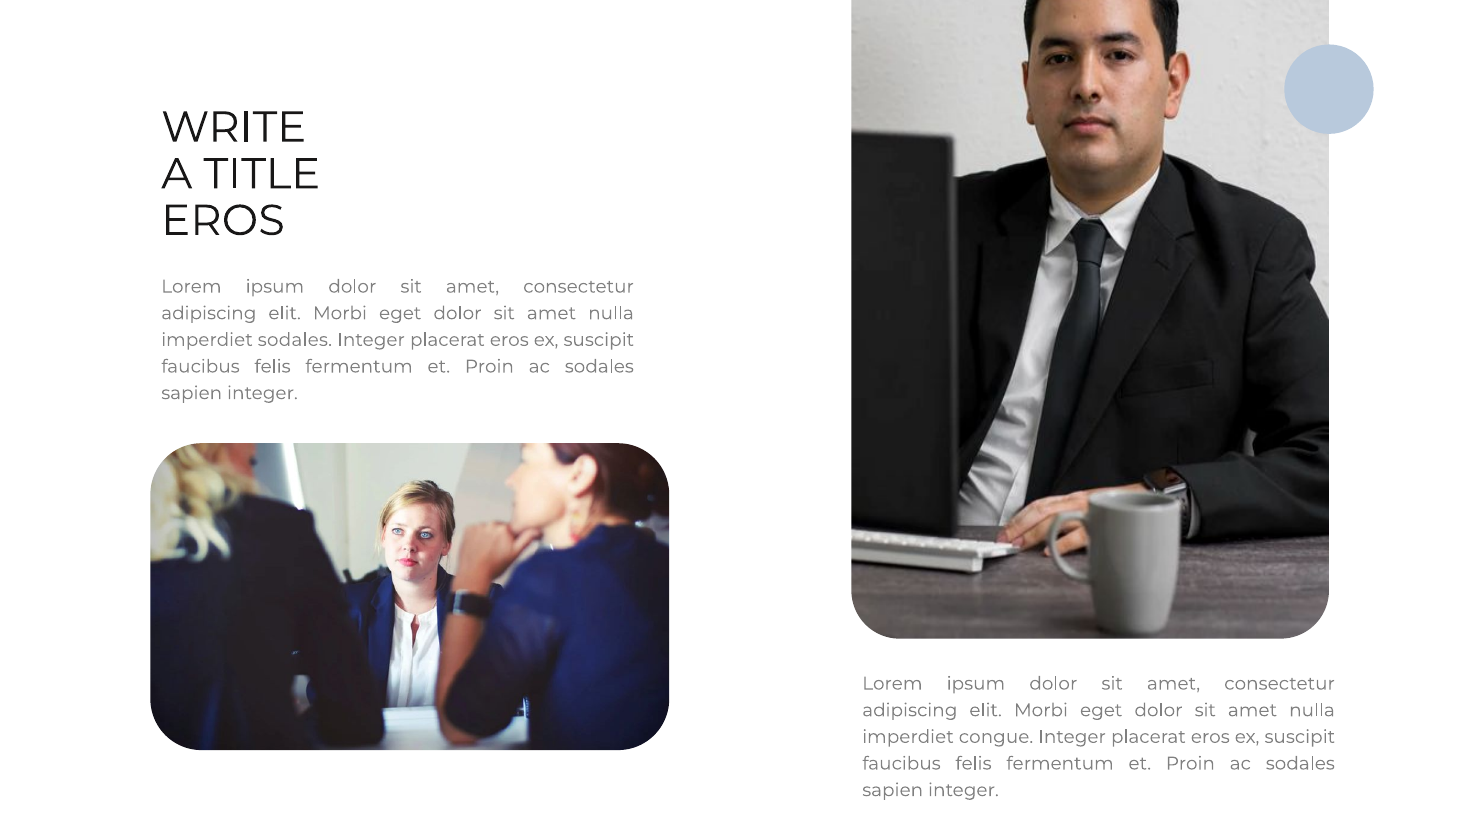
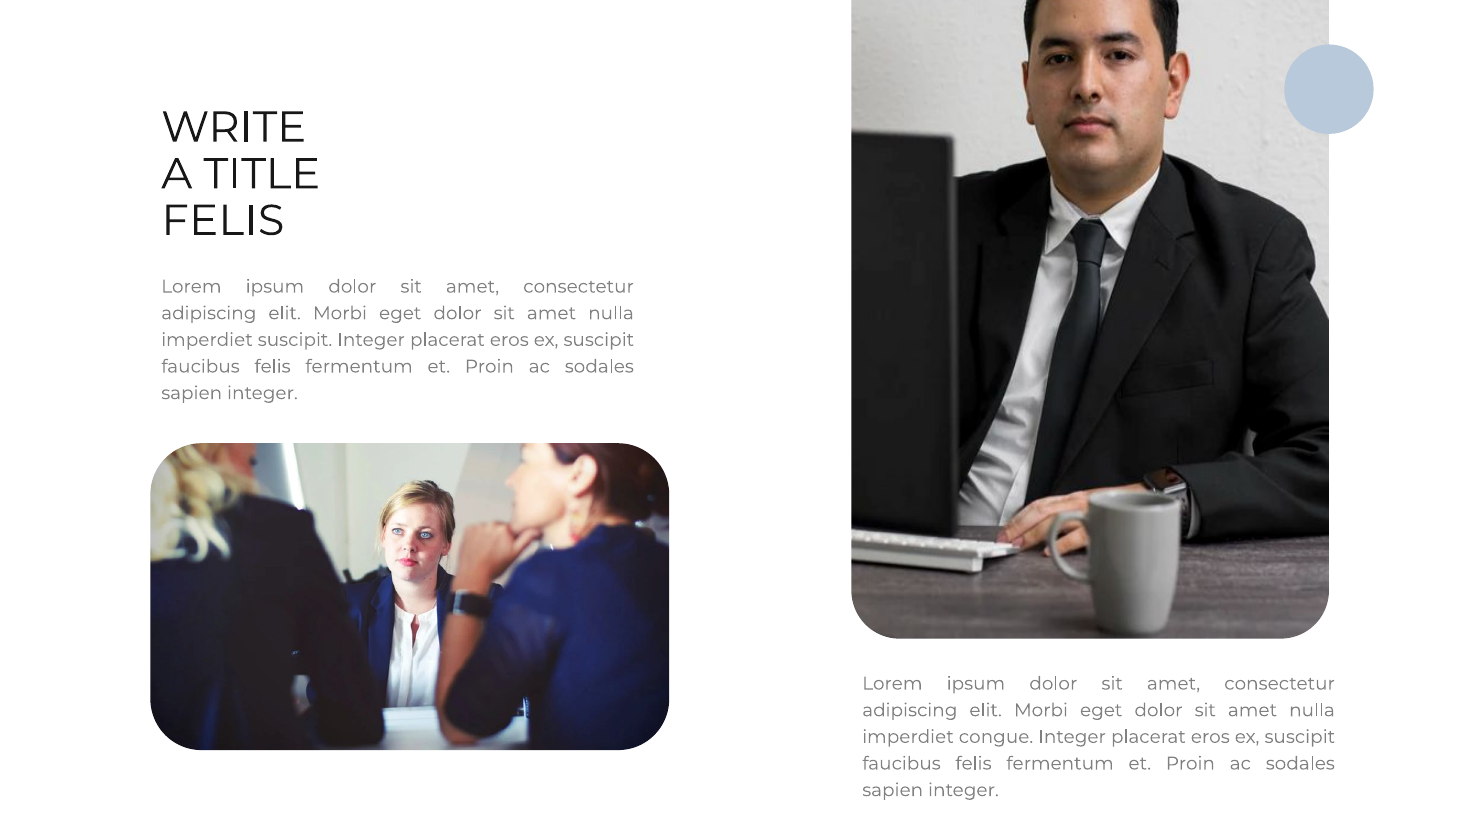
EROS at (223, 221): EROS -> FELIS
imperdiet sodales: sodales -> suscipit
